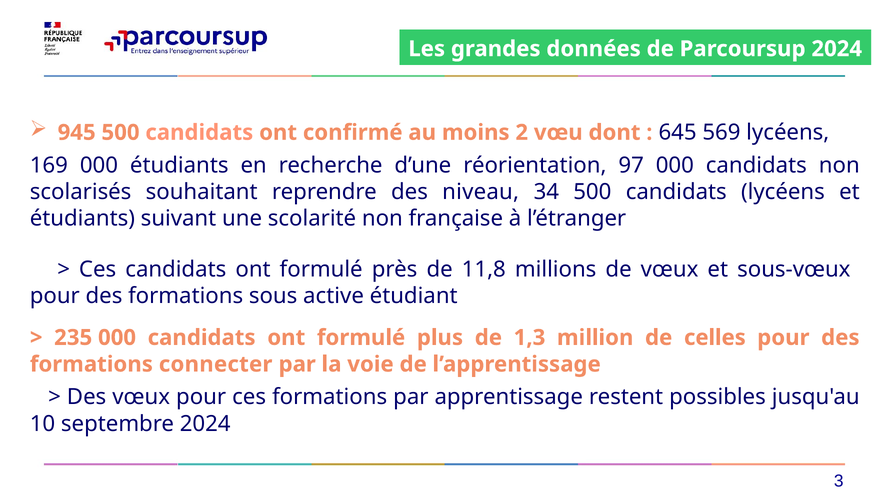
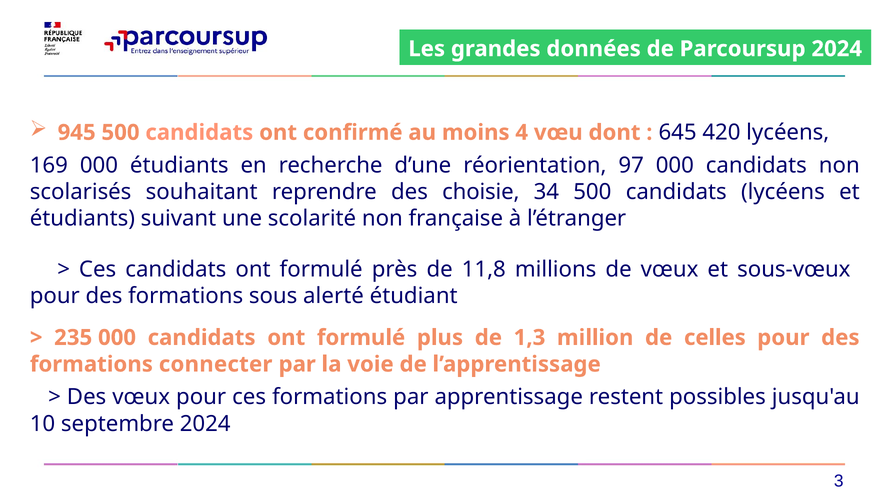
2: 2 -> 4
569: 569 -> 420
niveau: niveau -> choisie
active: active -> alerté
